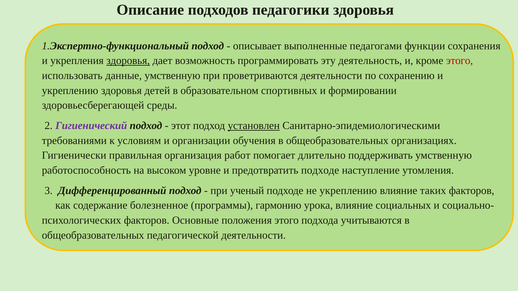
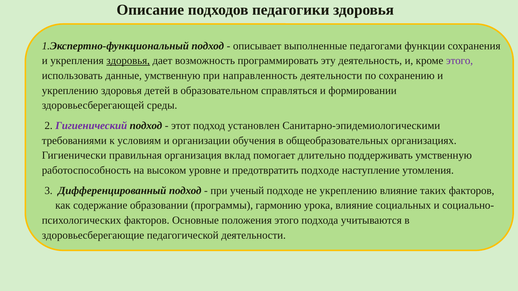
этого at (460, 61) colour: red -> purple
проветриваются: проветриваются -> направленность
спортивных: спортивных -> справляться
установлен underline: present -> none
работ: работ -> вклад
болезненное: болезненное -> образовании
общеобразовательных at (93, 235): общеобразовательных -> здоровьесберегающие
